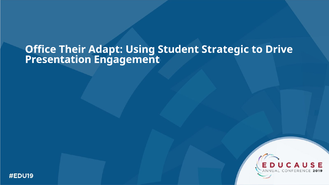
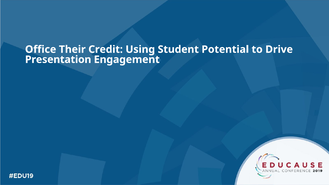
Adapt: Adapt -> Credit
Strategic: Strategic -> Potential
